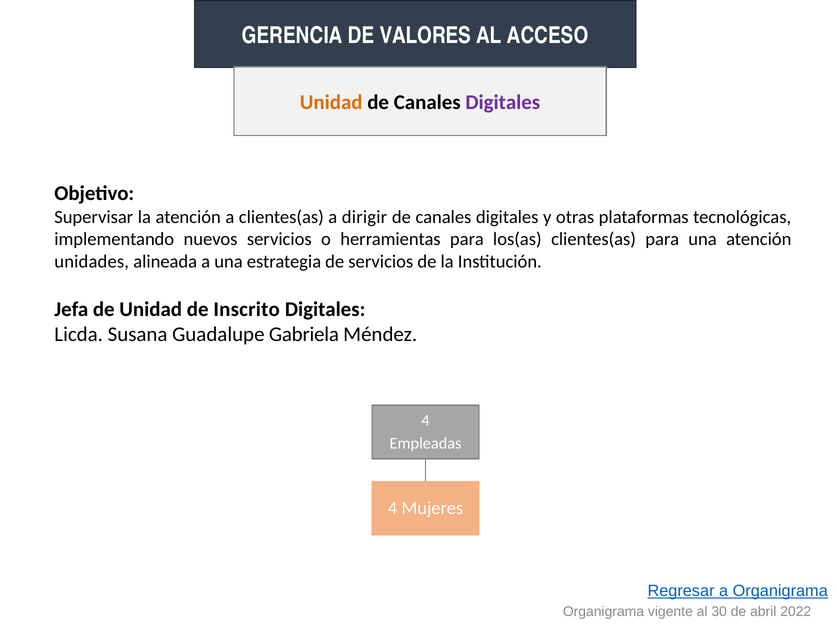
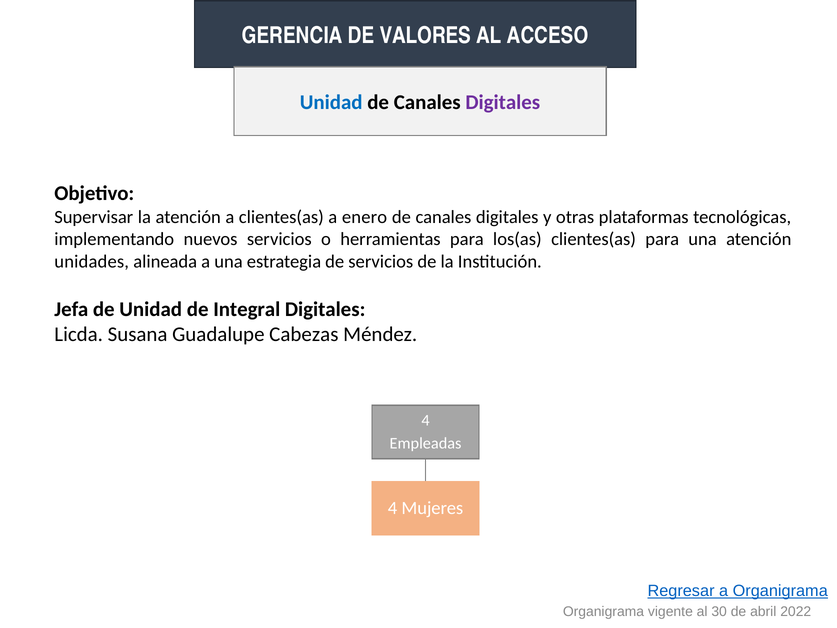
Unidad at (331, 103) colour: orange -> blue
dirigir: dirigir -> enero
Inscrito: Inscrito -> Integral
Gabriela: Gabriela -> Cabezas
